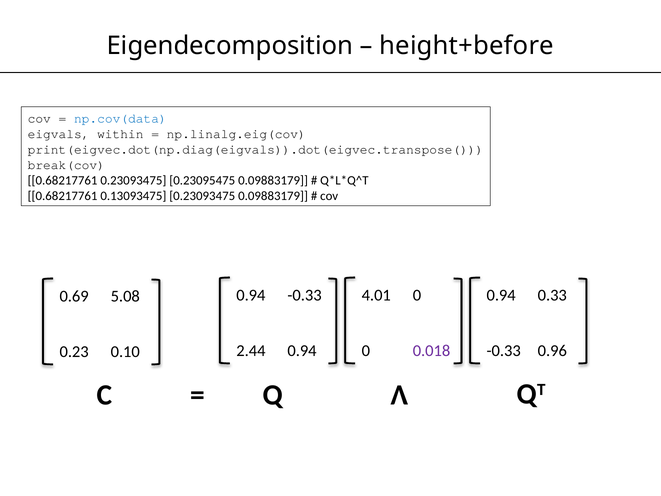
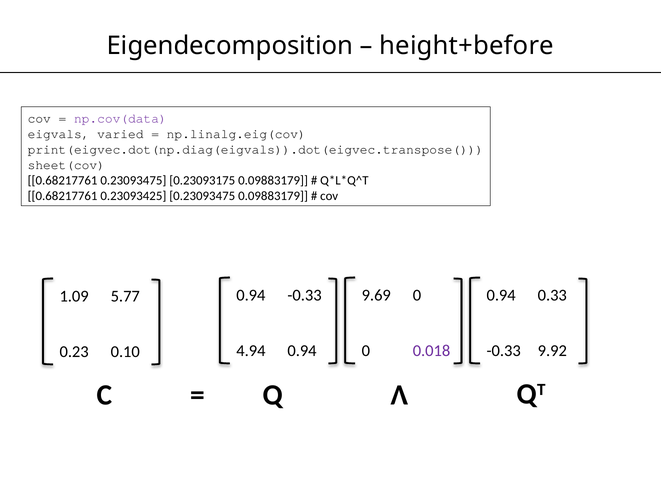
np.cov(data colour: blue -> purple
within: within -> varied
break(cov: break(cov -> sheet(cov
0.23095475: 0.23095475 -> 0.23093175
0.13093475: 0.13093475 -> 0.23093425
4.01: 4.01 -> 9.69
0.69: 0.69 -> 1.09
5.08: 5.08 -> 5.77
2.44: 2.44 -> 4.94
0.96: 0.96 -> 9.92
